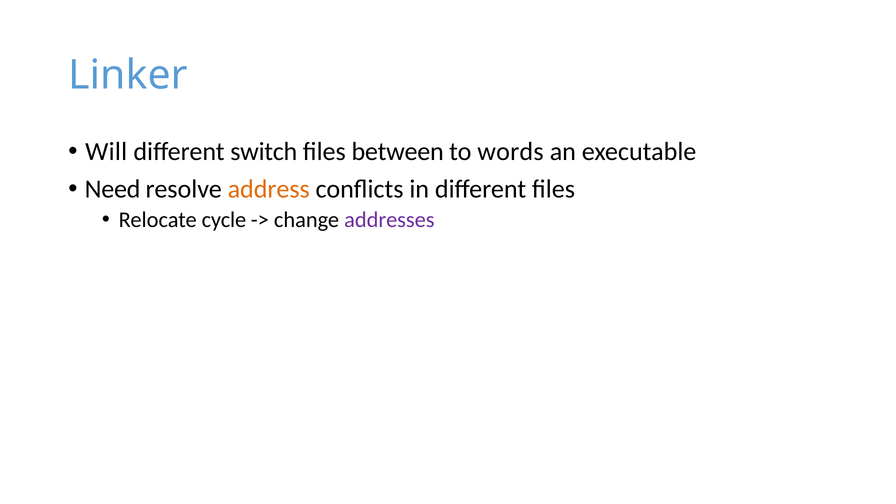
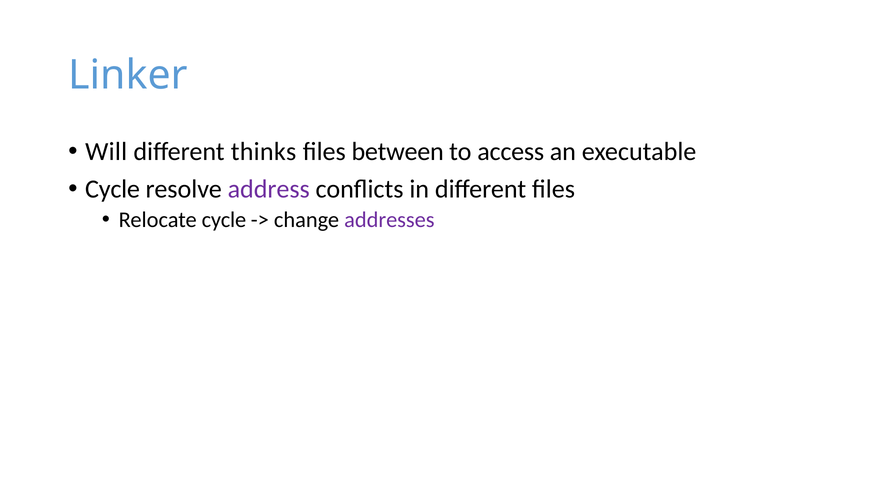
switch: switch -> thinks
words: words -> access
Need at (113, 189): Need -> Cycle
address colour: orange -> purple
